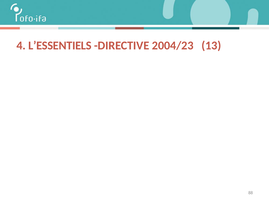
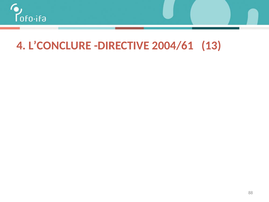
L’ESSENTIELS: L’ESSENTIELS -> L’CONCLURE
2004/23: 2004/23 -> 2004/61
